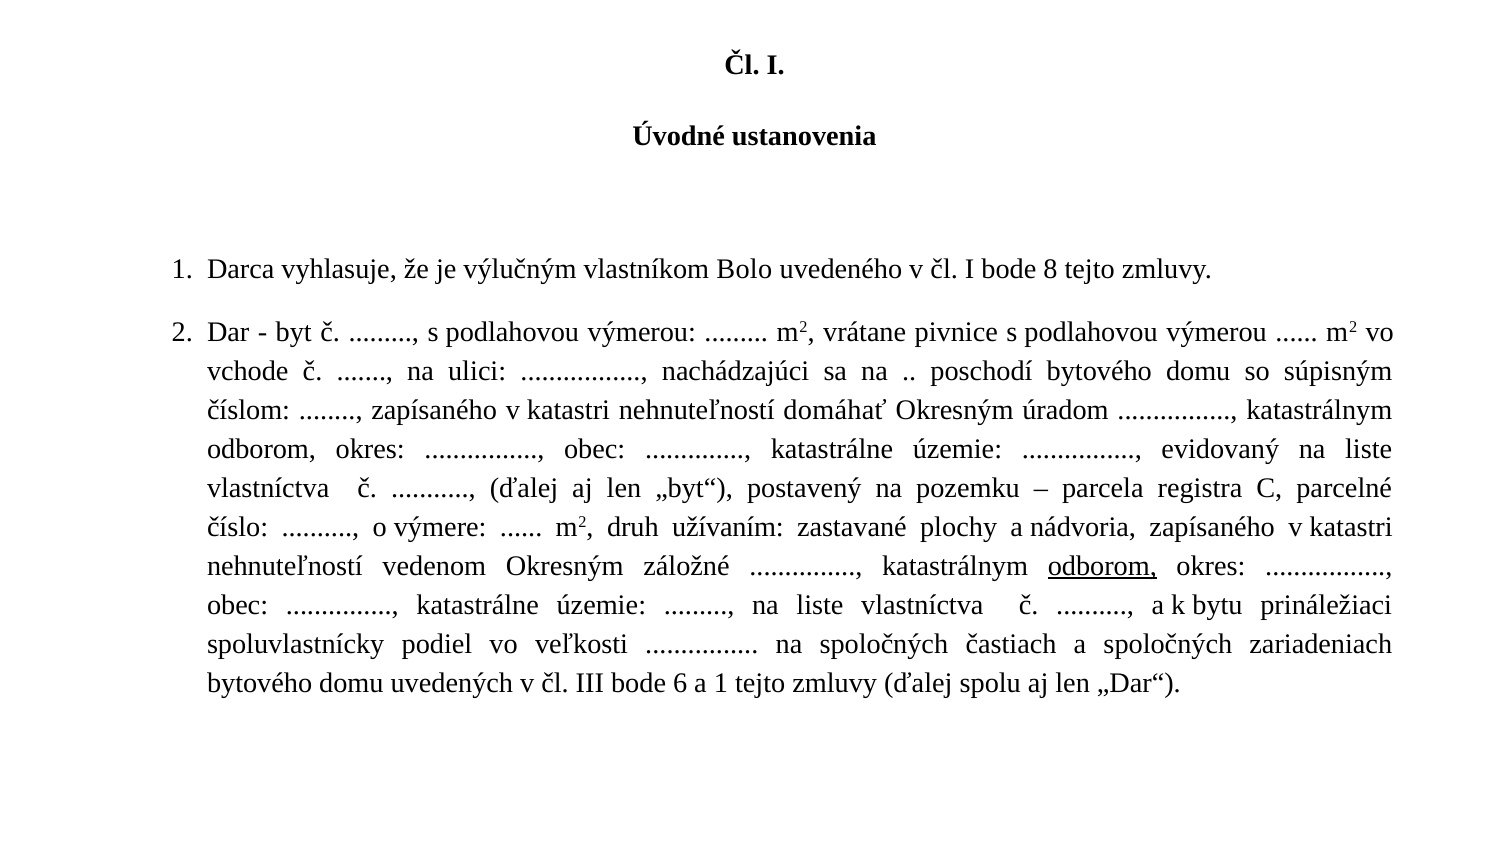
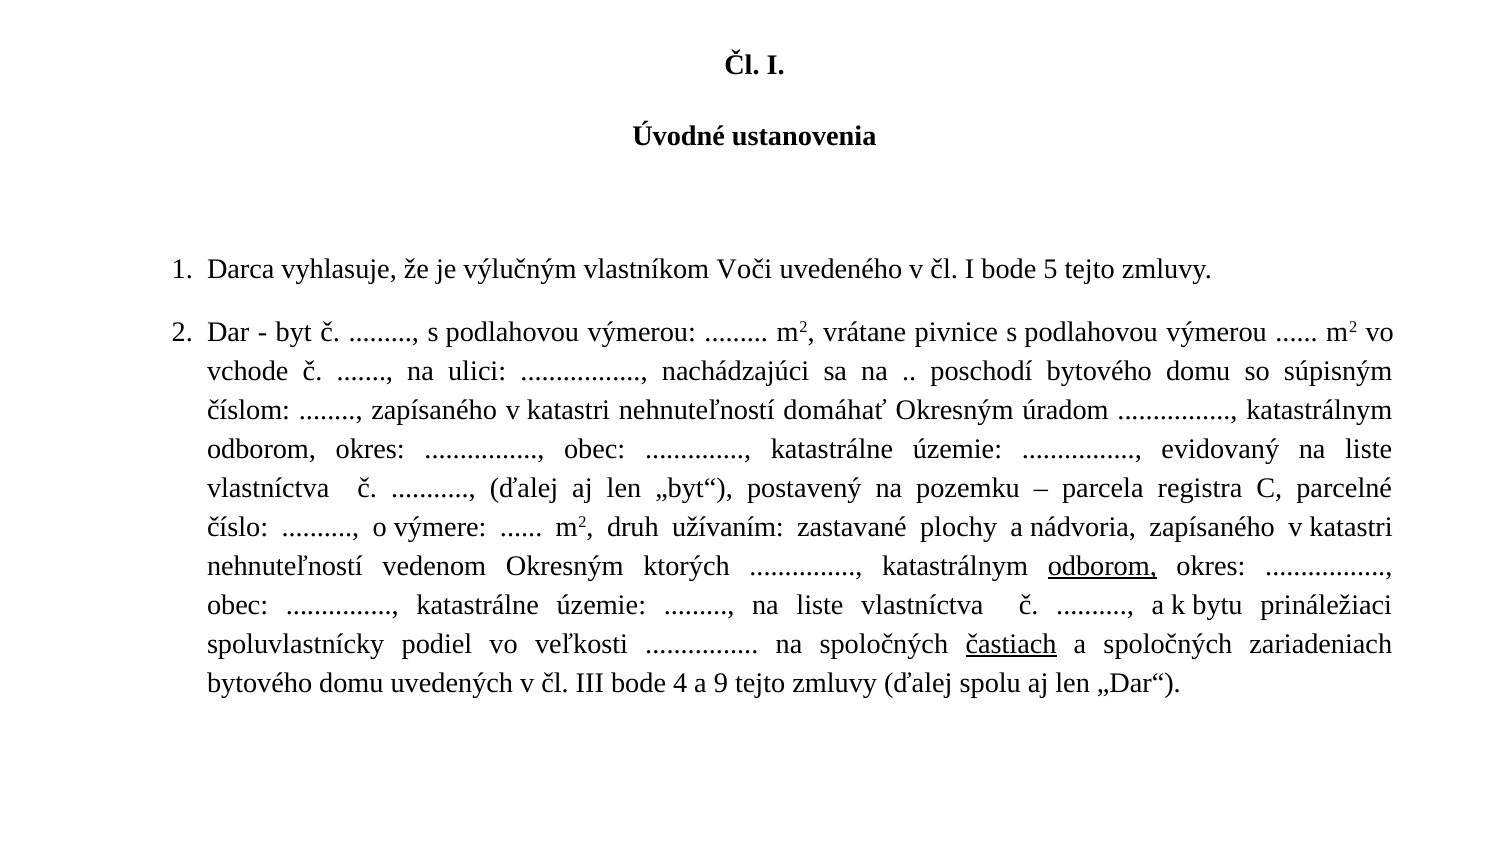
Bolo: Bolo -> Voči
8: 8 -> 5
záložné: záložné -> ktorých
častiach underline: none -> present
6: 6 -> 4
a 1: 1 -> 9
